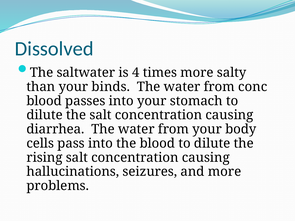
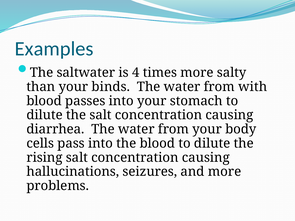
Dissolved: Dissolved -> Examples
conc: conc -> with
